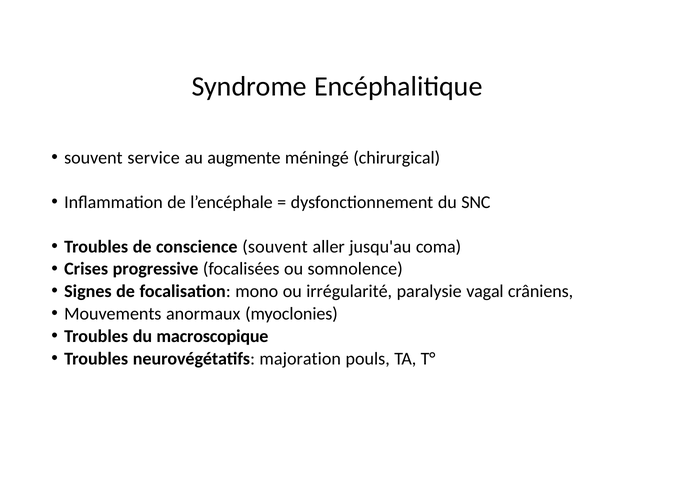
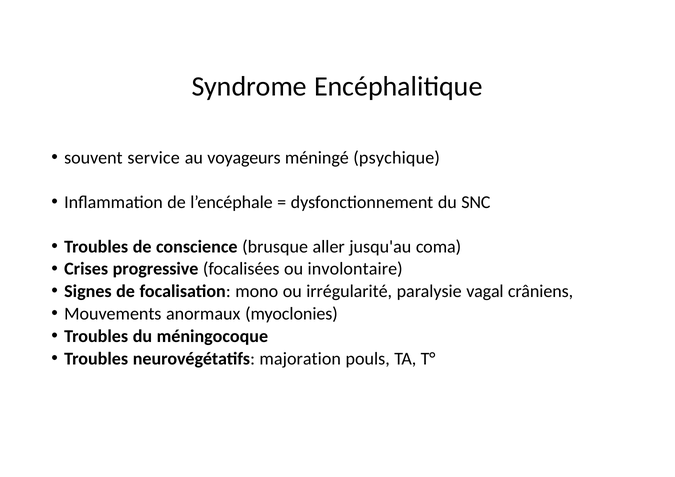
augmente: augmente -> voyageurs
chirurgical: chirurgical -> psychique
conscience souvent: souvent -> brusque
somnolence: somnolence -> involontaire
macroscopique: macroscopique -> méningocoque
